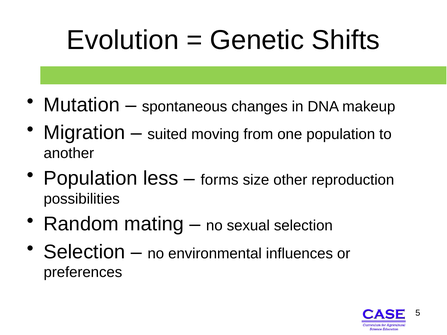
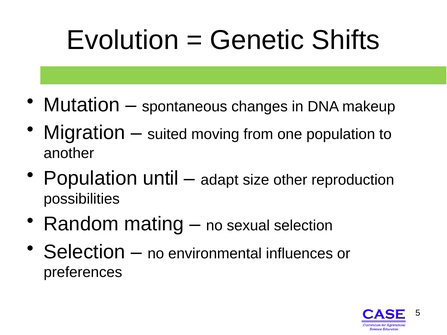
less: less -> until
forms: forms -> adapt
